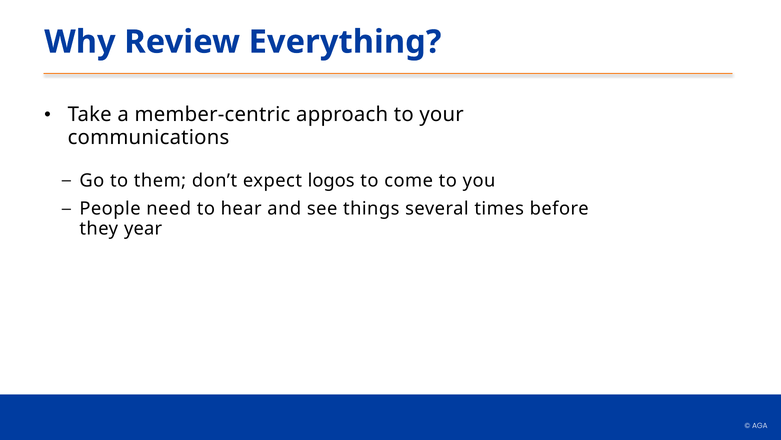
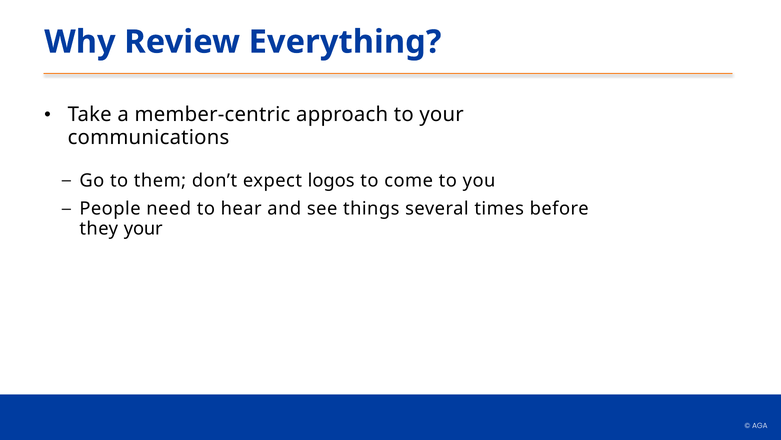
they year: year -> your
